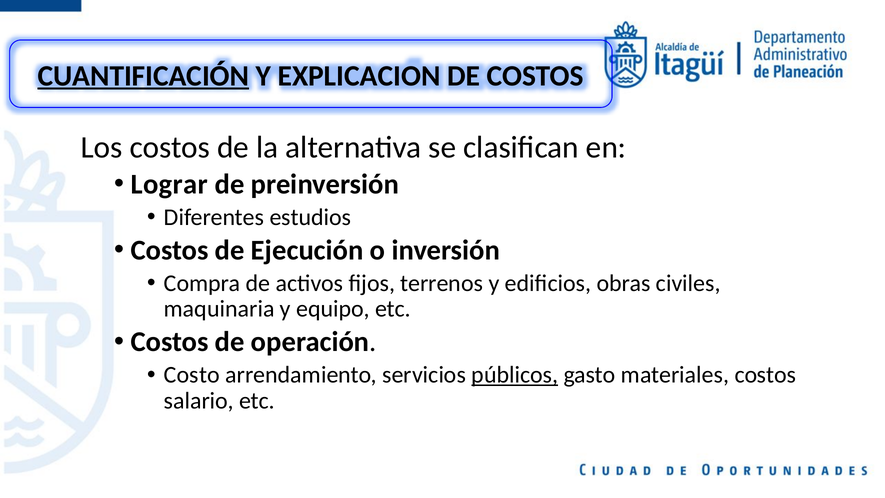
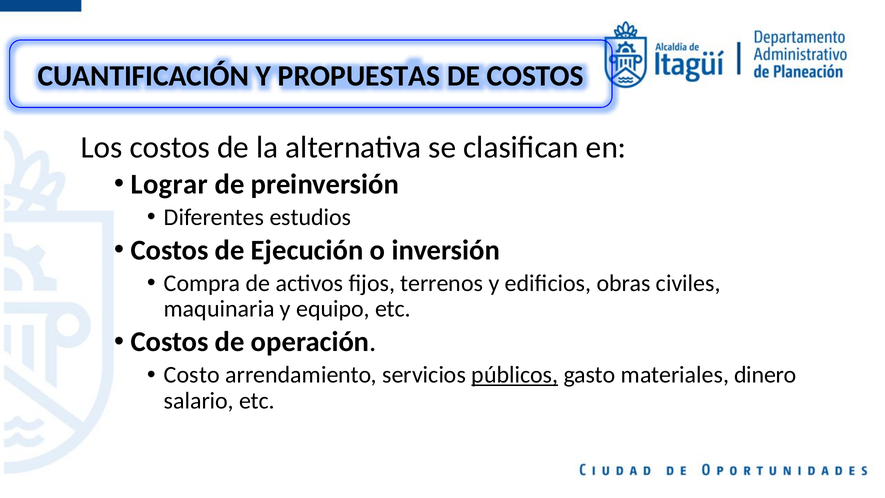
CUANTIFICACIÓN underline: present -> none
EXPLICACION: EXPLICACION -> PROPUESTAS
materiales costos: costos -> dinero
